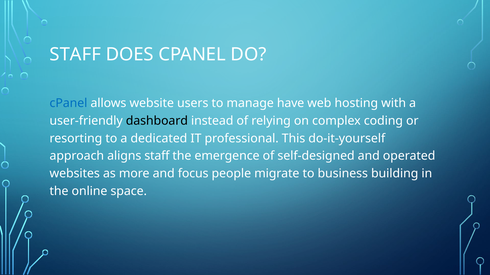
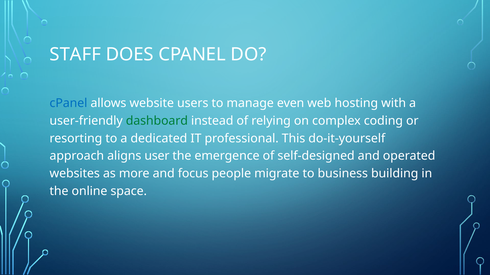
have: have -> even
dashboard colour: black -> green
aligns staff: staff -> user
